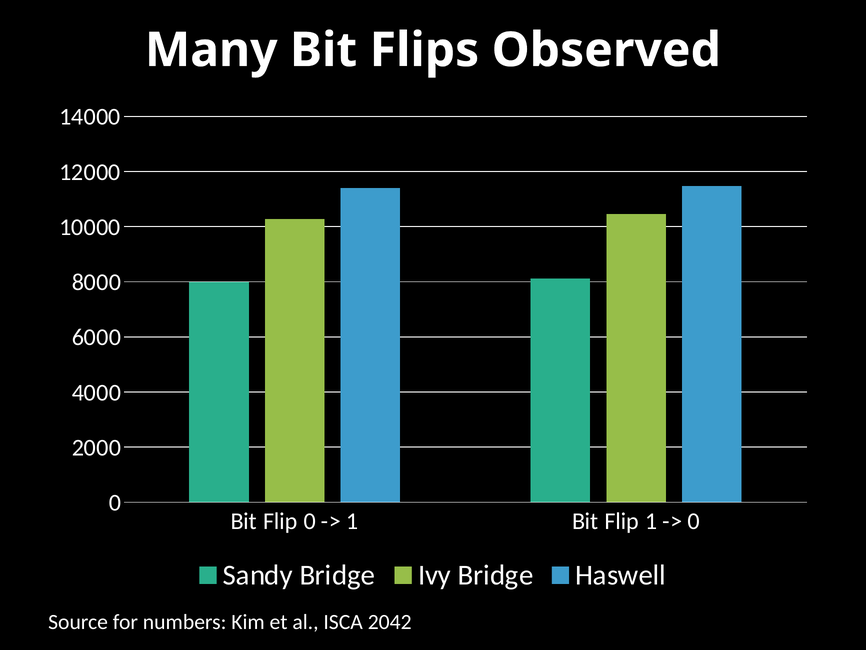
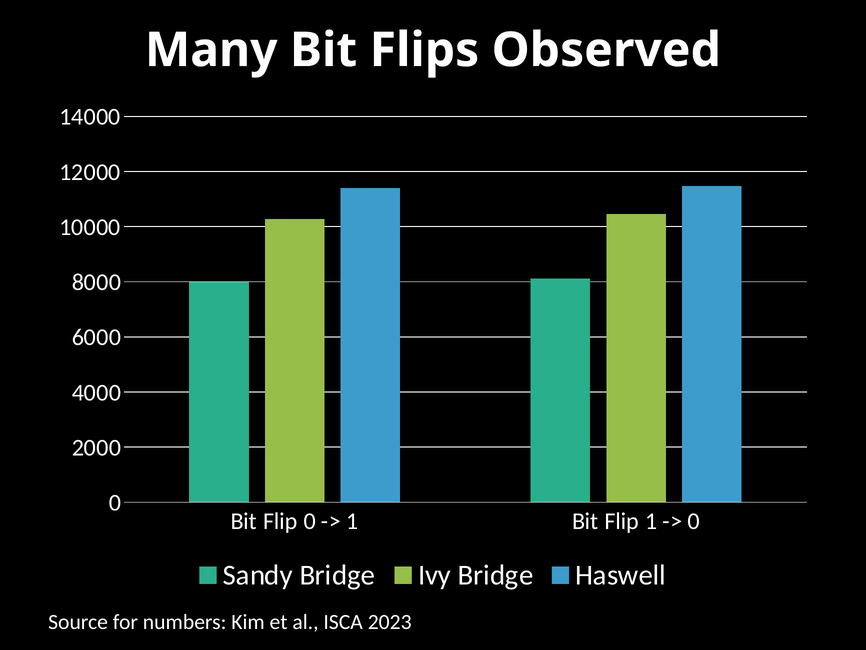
2042: 2042 -> 2023
